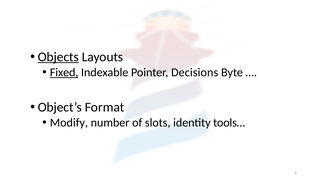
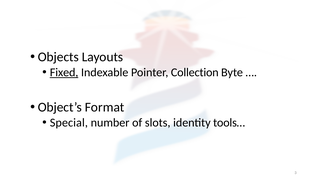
Objects underline: present -> none
Decisions: Decisions -> Collection
Modify: Modify -> Special
